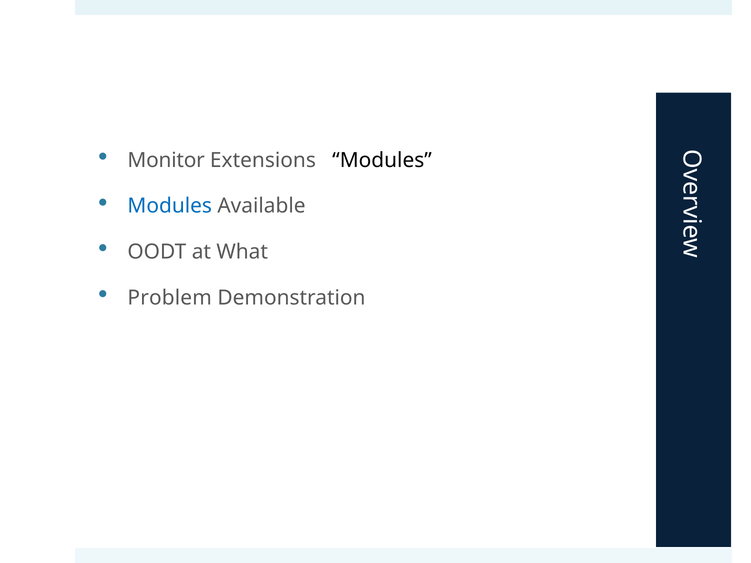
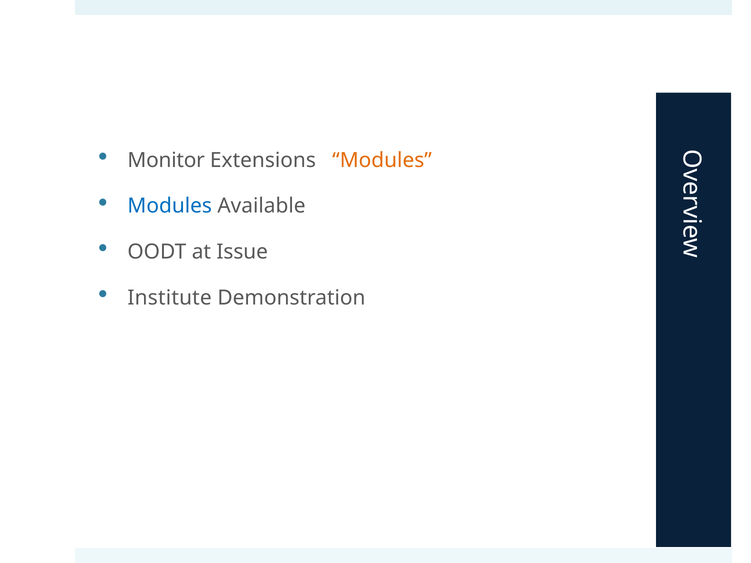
Modules at (382, 160) colour: black -> orange
What: What -> Issue
Problem: Problem -> Institute
